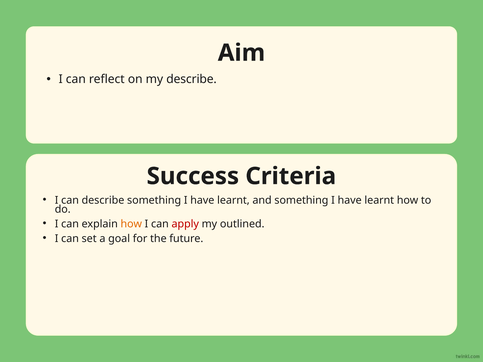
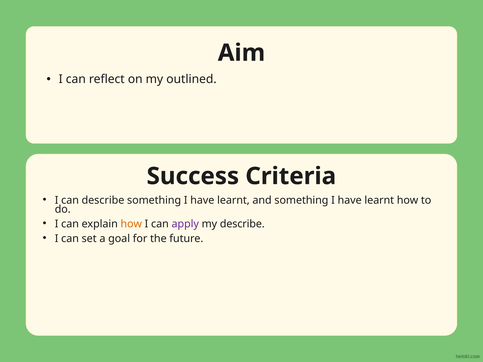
my describe: describe -> outlined
apply colour: red -> purple
my outlined: outlined -> describe
